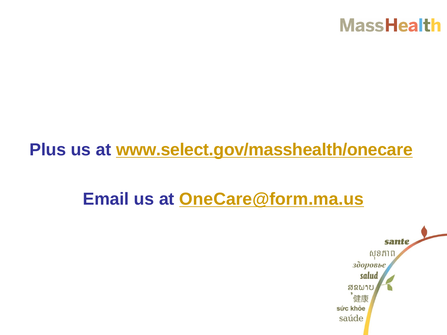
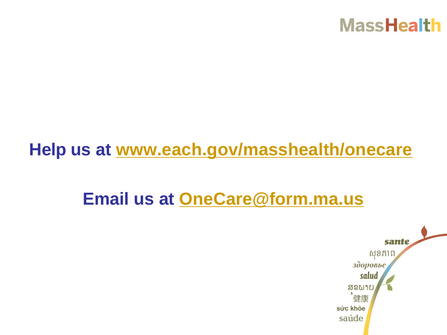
Plus: Plus -> Help
www.select.gov/masshealth/onecare: www.select.gov/masshealth/onecare -> www.each.gov/masshealth/onecare
